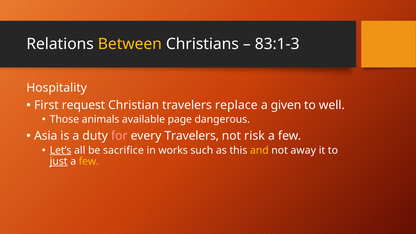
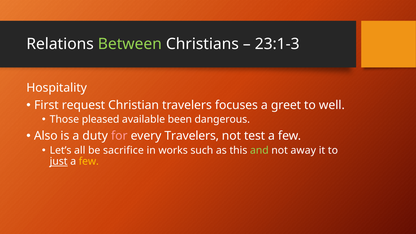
Between colour: yellow -> light green
83:1-3: 83:1-3 -> 23:1-3
replace: replace -> focuses
given: given -> greet
animals: animals -> pleased
page: page -> been
Asia: Asia -> Also
risk: risk -> test
Let’s underline: present -> none
and colour: yellow -> light green
